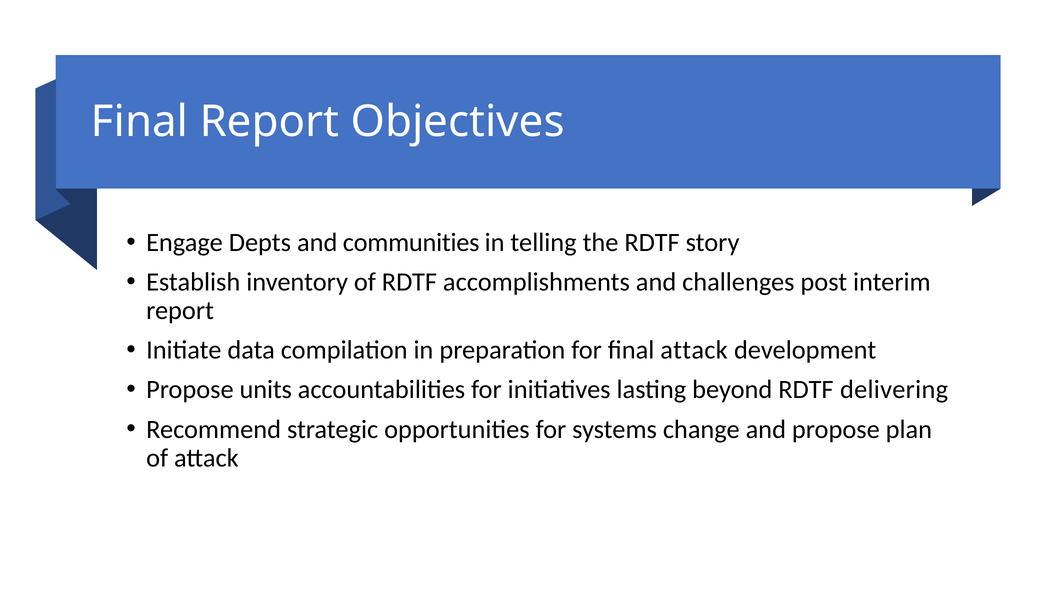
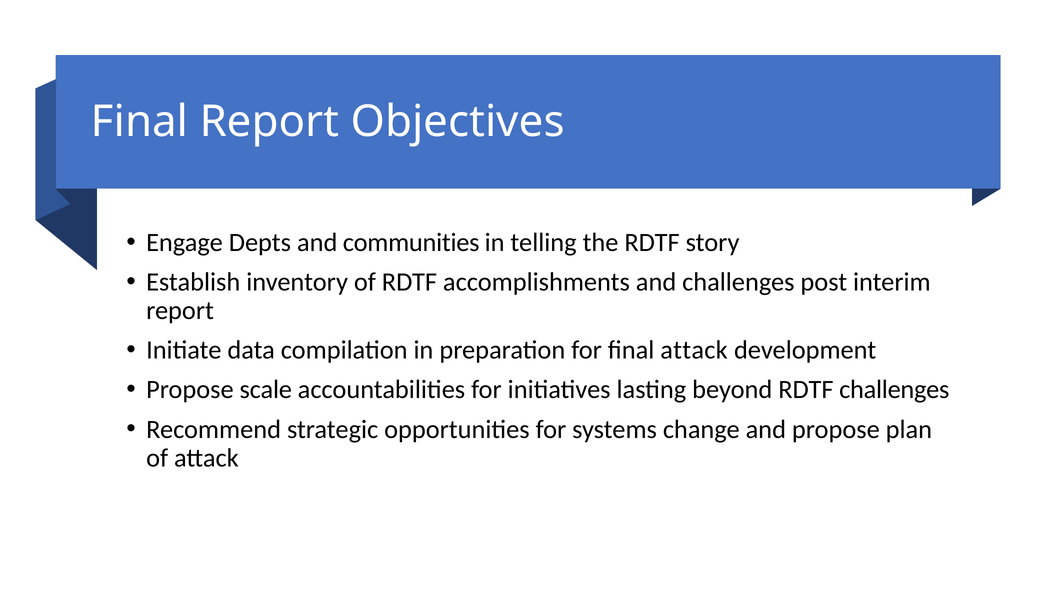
units: units -> scale
RDTF delivering: delivering -> challenges
